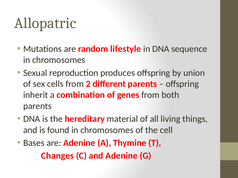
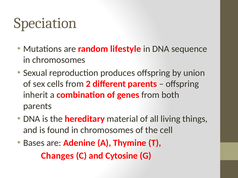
Allopatric: Allopatric -> Speciation
and Adenine: Adenine -> Cytosine
